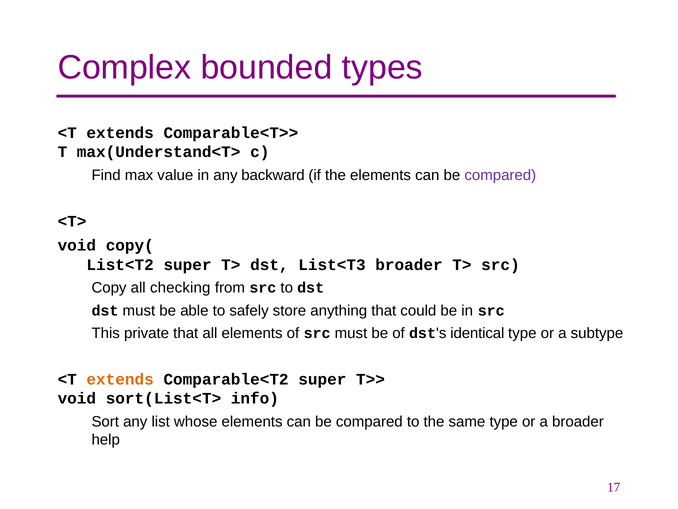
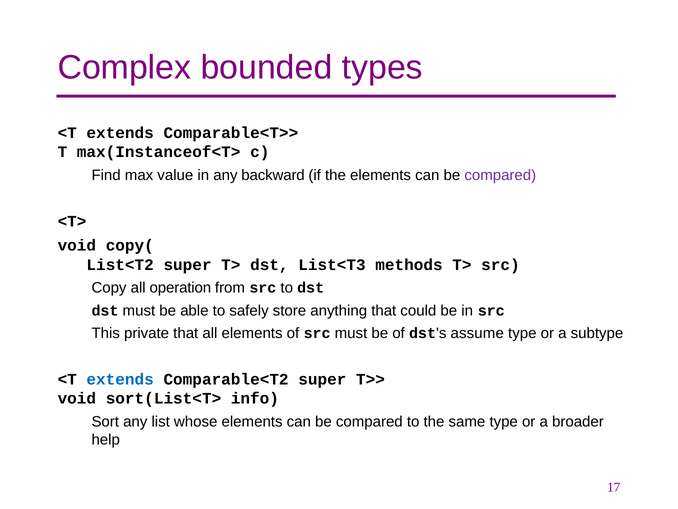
max(Understand<T>: max(Understand<T> -> max(Instanceof<T>
List<T3 broader: broader -> methods
checking: checking -> operation
identical: identical -> assume
extends at (120, 379) colour: orange -> blue
